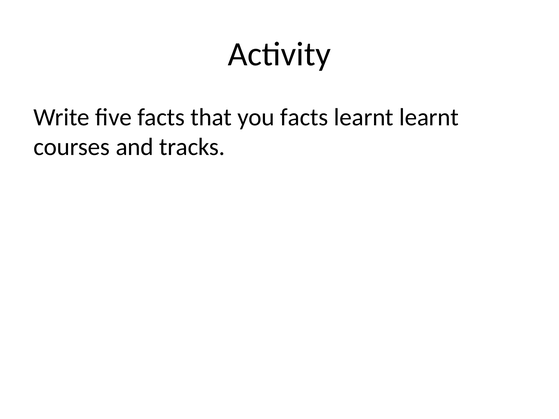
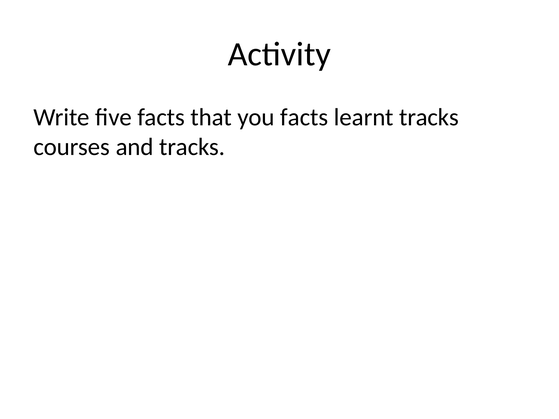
learnt learnt: learnt -> tracks
